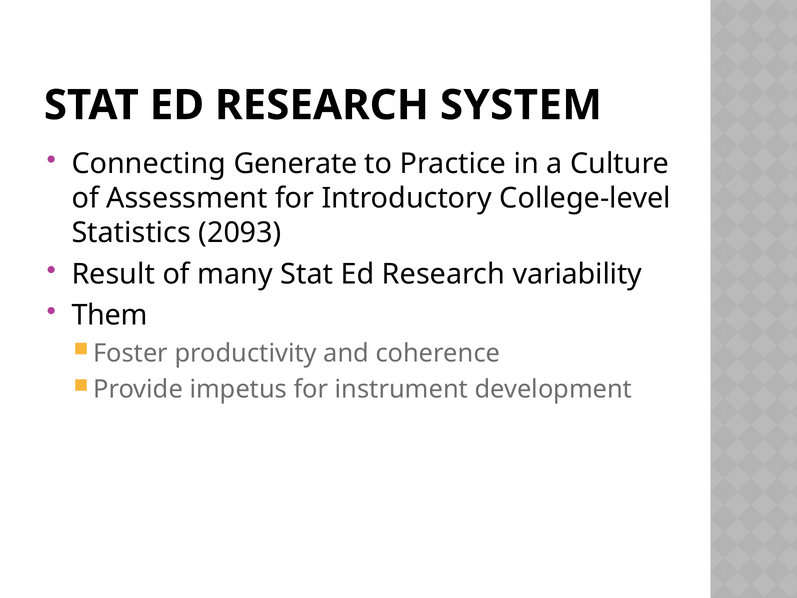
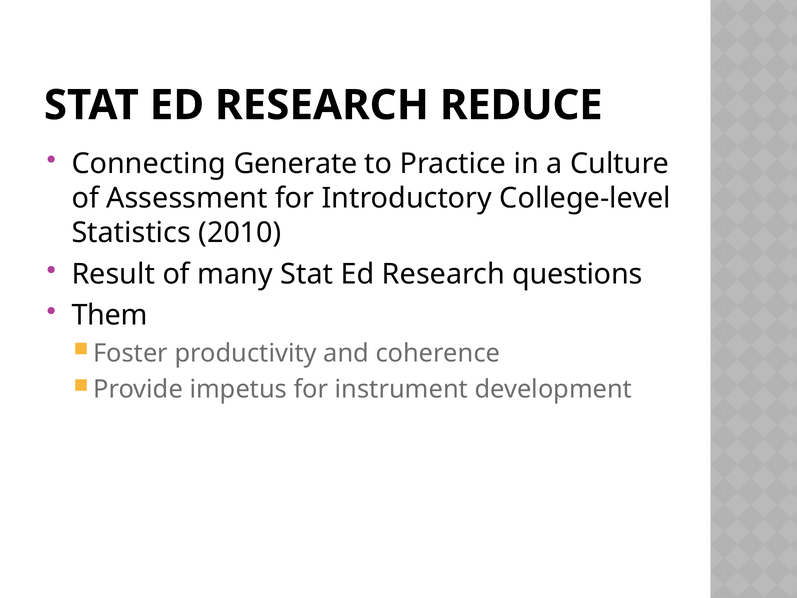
SYSTEM: SYSTEM -> REDUCE
2093: 2093 -> 2010
variability: variability -> questions
